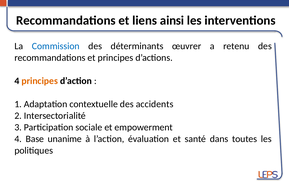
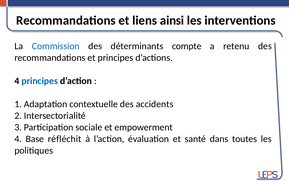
œuvrer: œuvrer -> compte
principes at (40, 81) colour: orange -> blue
unanime: unanime -> réfléchit
